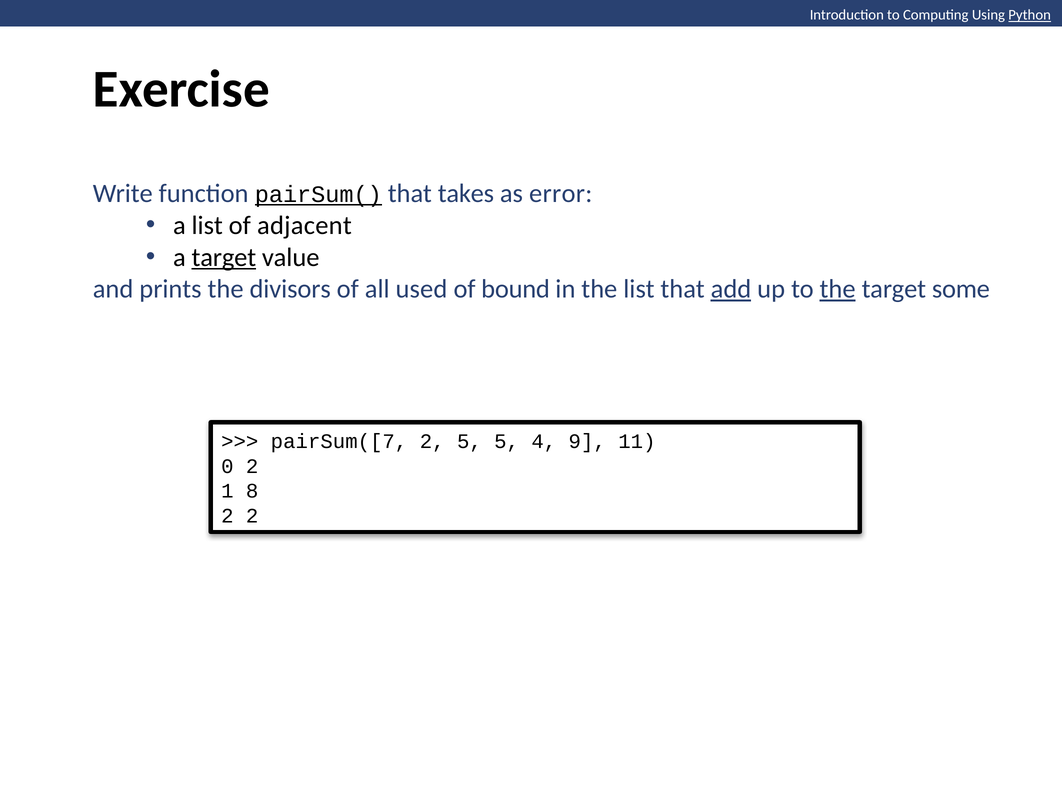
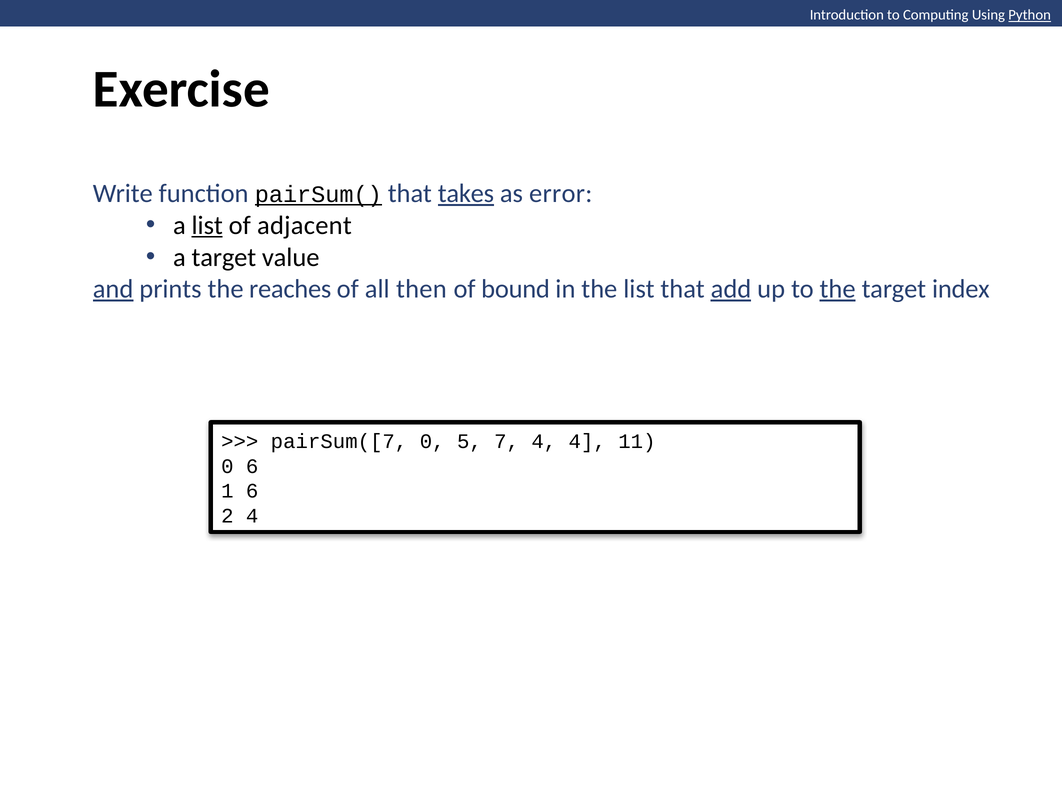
takes underline: none -> present
list at (207, 226) underline: none -> present
target at (224, 257) underline: present -> none
and underline: none -> present
divisors: divisors -> reaches
used: used -> then
some: some -> index
pairSum([7 2: 2 -> 0
5 5: 5 -> 7
4 9: 9 -> 4
0 2: 2 -> 6
1 8: 8 -> 6
2 2: 2 -> 4
